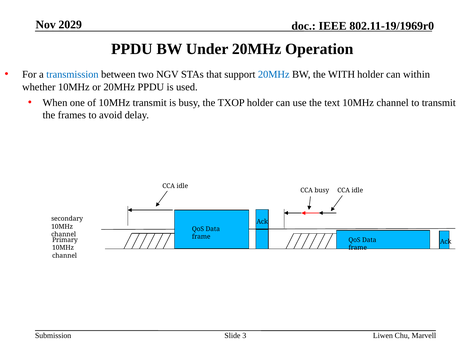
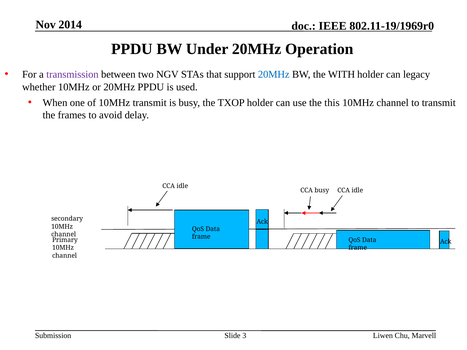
2029: 2029 -> 2014
transmission colour: blue -> purple
within: within -> legacy
text: text -> this
